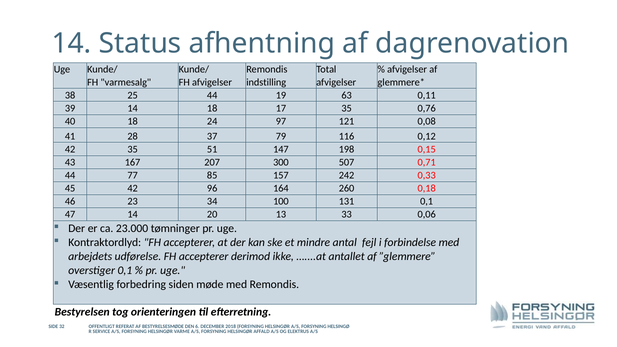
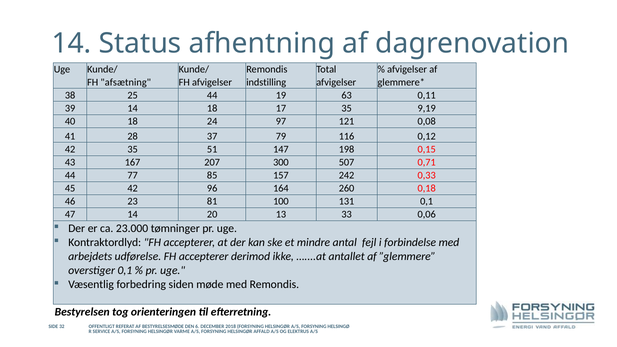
varmesalg: varmesalg -> afsætning
0,76: 0,76 -> 9,19
34: 34 -> 81
